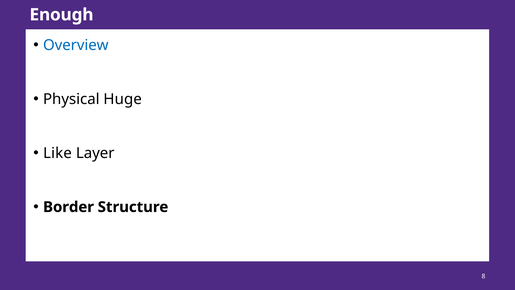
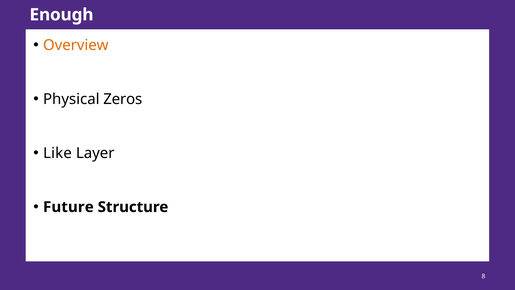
Overview colour: blue -> orange
Huge: Huge -> Zeros
Border: Border -> Future
